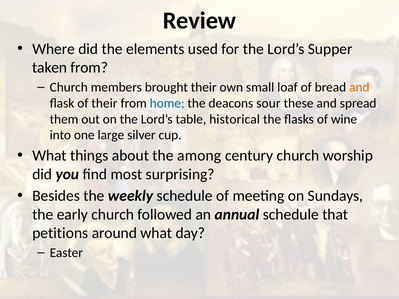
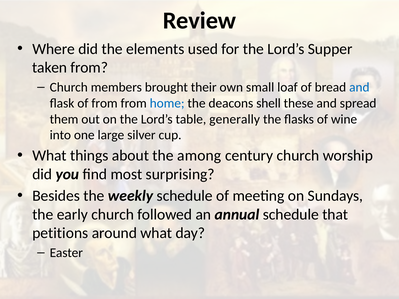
and at (359, 87) colour: orange -> blue
of their: their -> from
sour: sour -> shell
historical: historical -> generally
